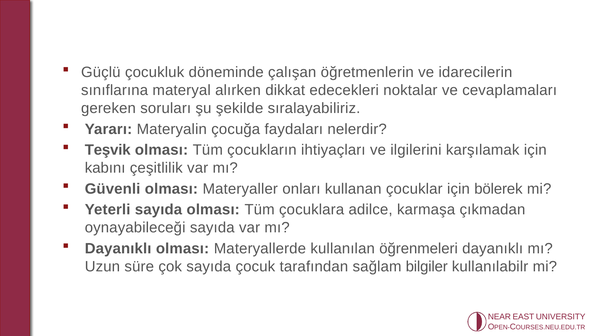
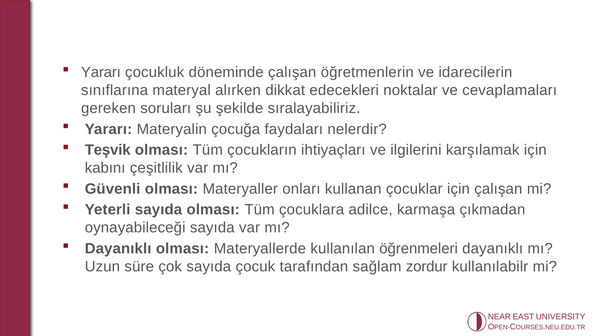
Güçlü at (101, 72): Güçlü -> Yararı
için bölerek: bölerek -> çalışan
bilgiler: bilgiler -> zordur
